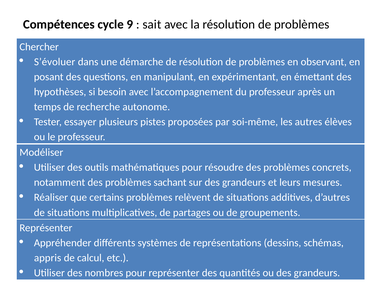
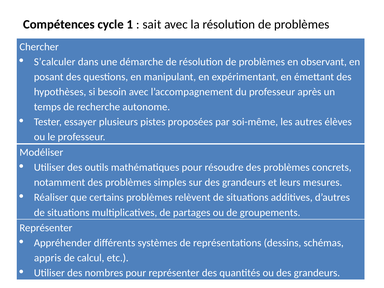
9: 9 -> 1
S’évoluer: S’évoluer -> S’calculer
sachant: sachant -> simples
